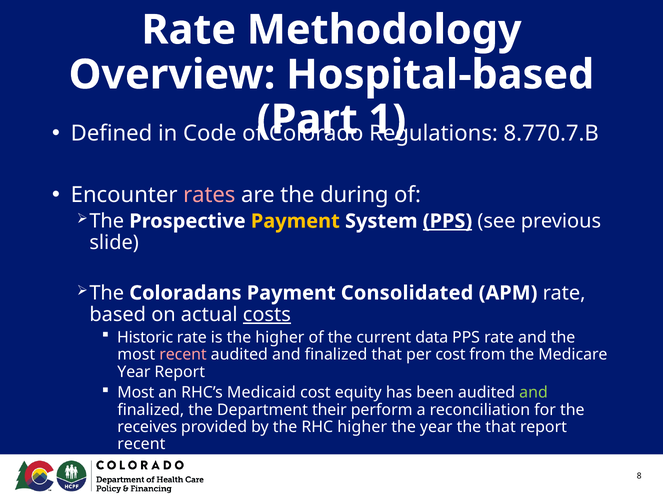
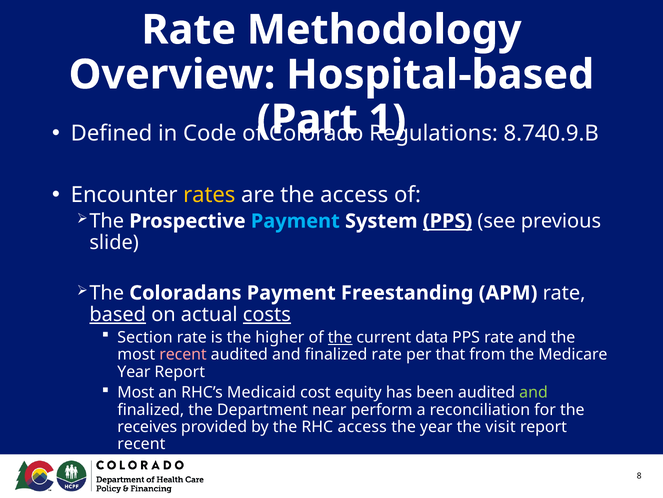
8.770.7.B: 8.770.7.B -> 8.740.9.B
rates colour: pink -> yellow
the during: during -> access
Payment at (295, 221) colour: yellow -> light blue
Consolidated: Consolidated -> Freestanding
based underline: none -> present
Historic: Historic -> Section
the at (340, 337) underline: none -> present
finalized that: that -> rate
per cost: cost -> that
their: their -> near
RHC higher: higher -> access
the that: that -> visit
